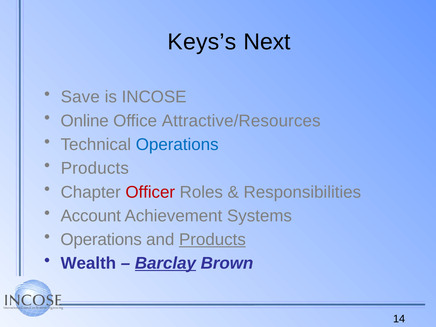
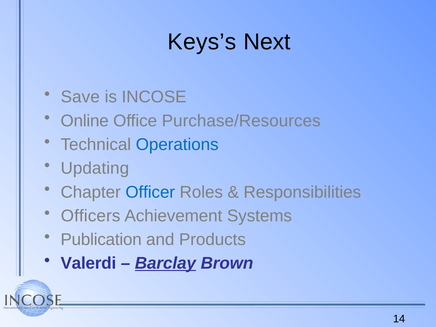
Attractive/Resources: Attractive/Resources -> Purchase/Resources
Products at (95, 168): Products -> Updating
Officer colour: red -> blue
Account: Account -> Officers
Operations at (101, 240): Operations -> Publication
Products at (212, 240) underline: present -> none
Wealth: Wealth -> Valerdi
